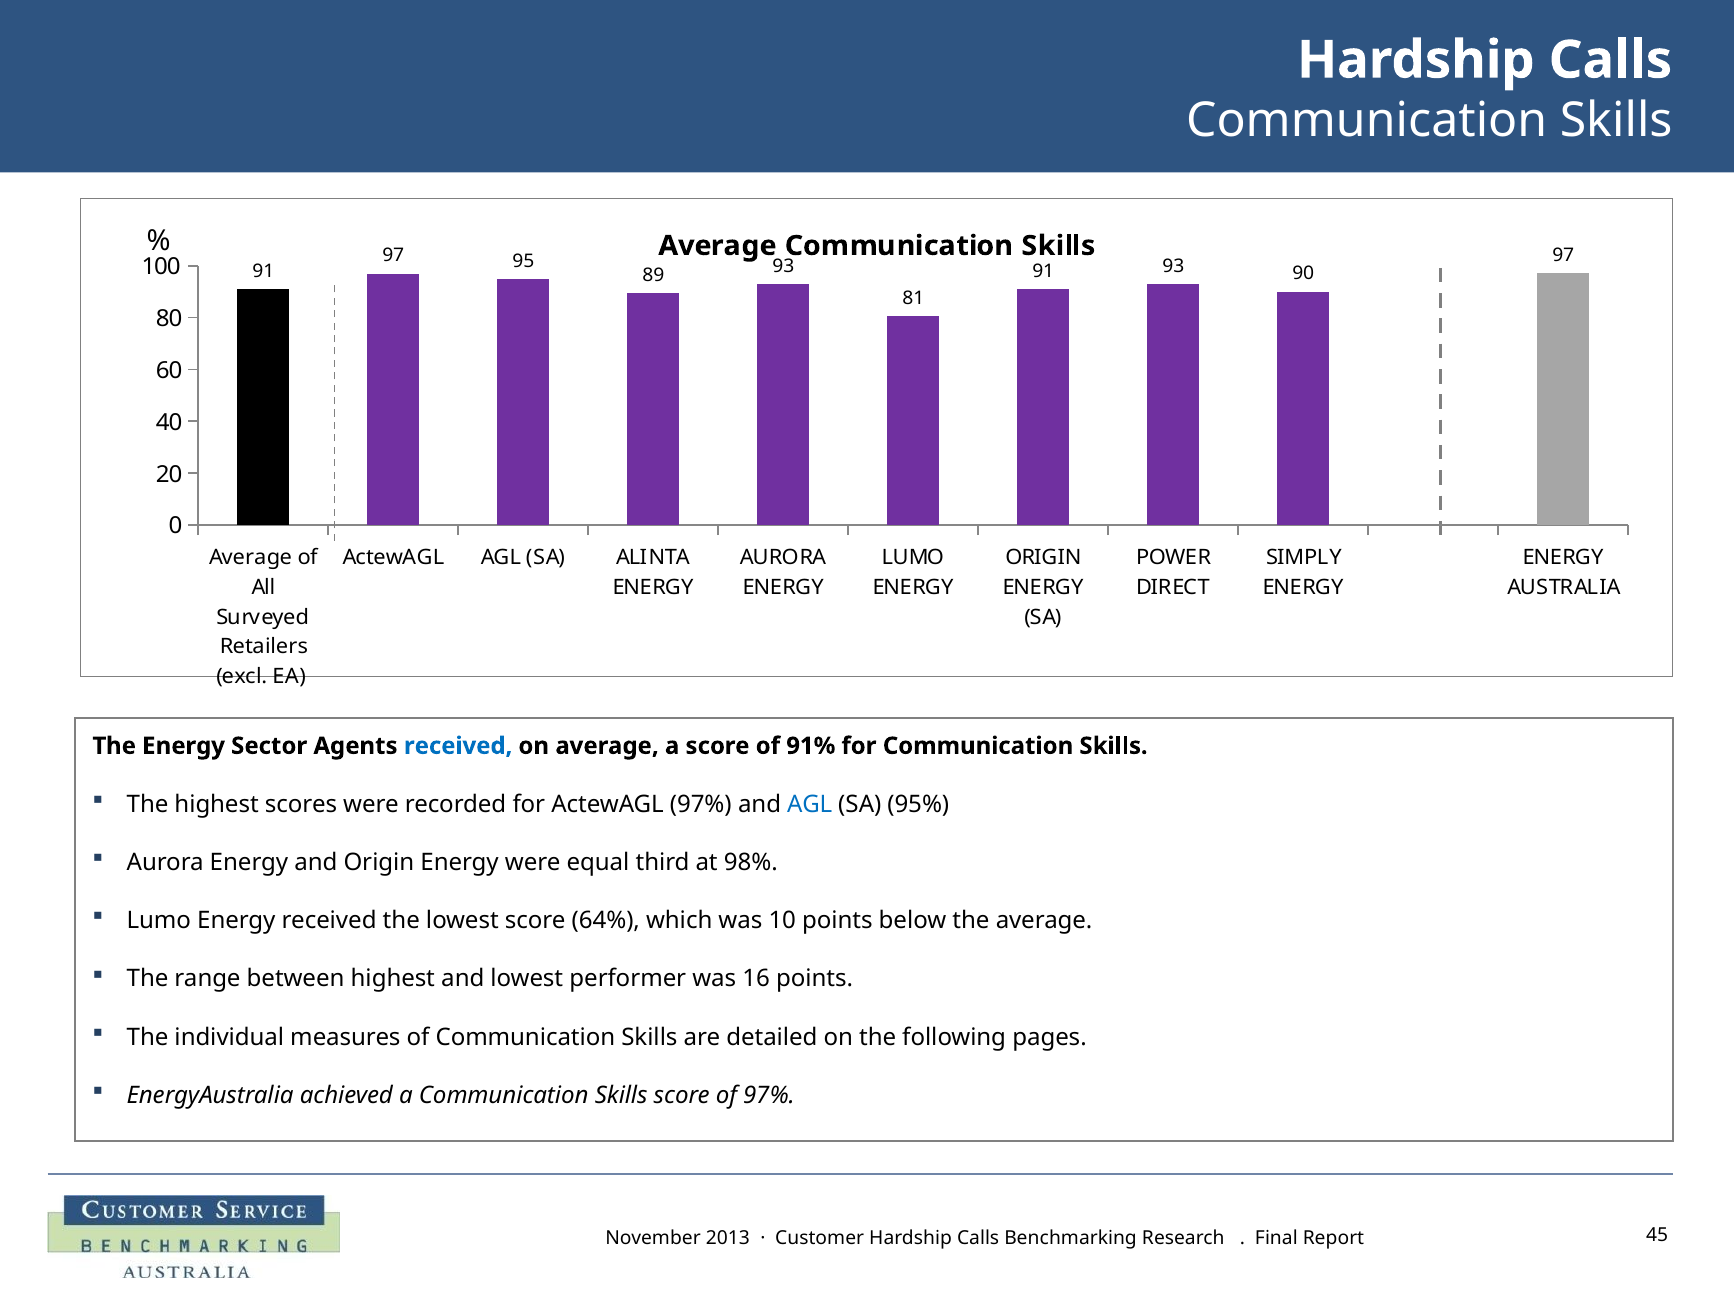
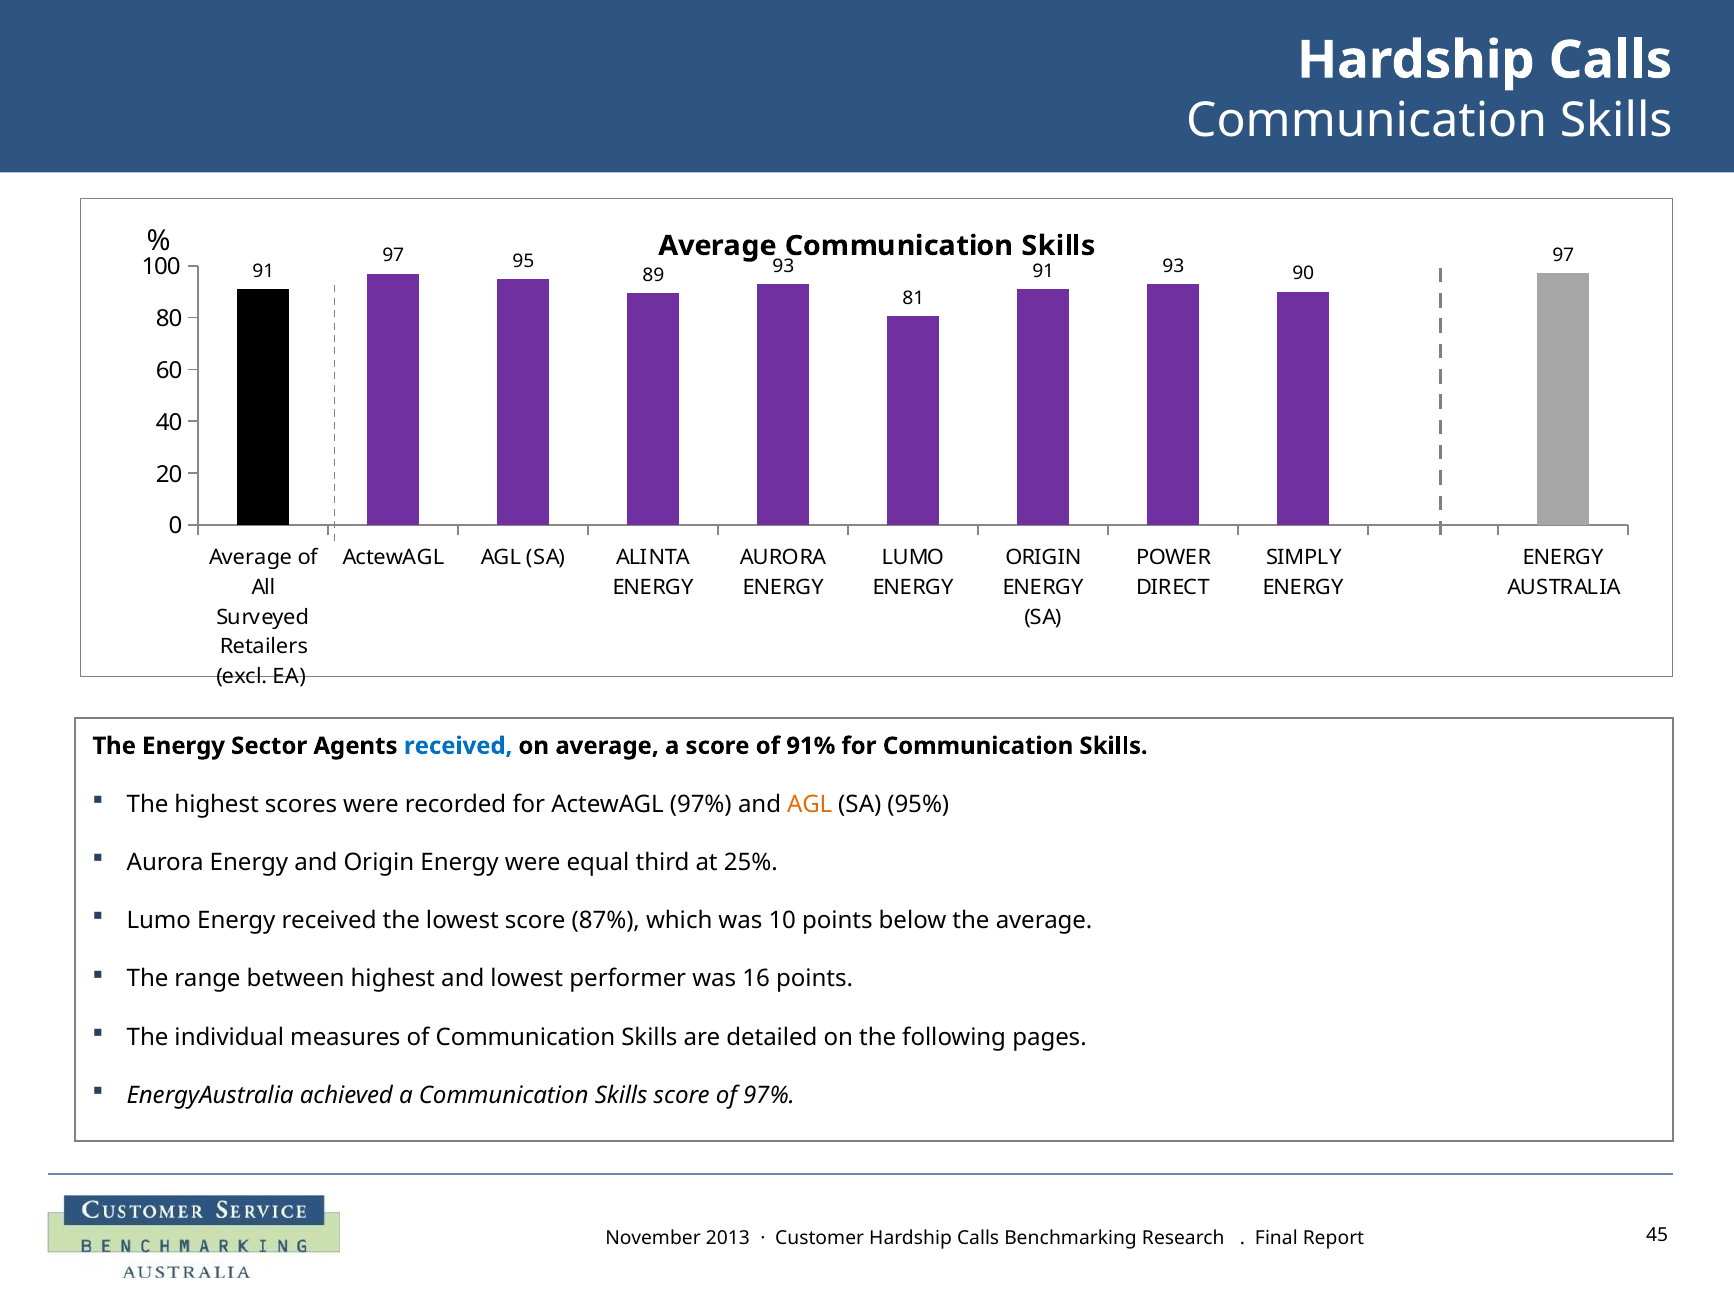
AGL at (810, 805) colour: blue -> orange
98%: 98% -> 25%
64%: 64% -> 87%
